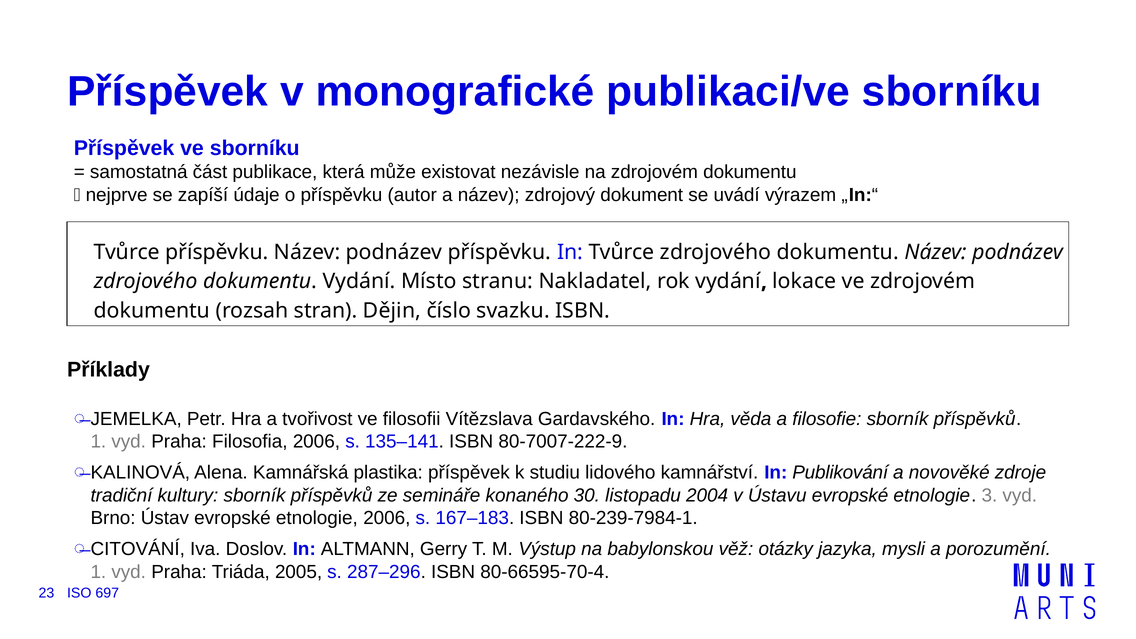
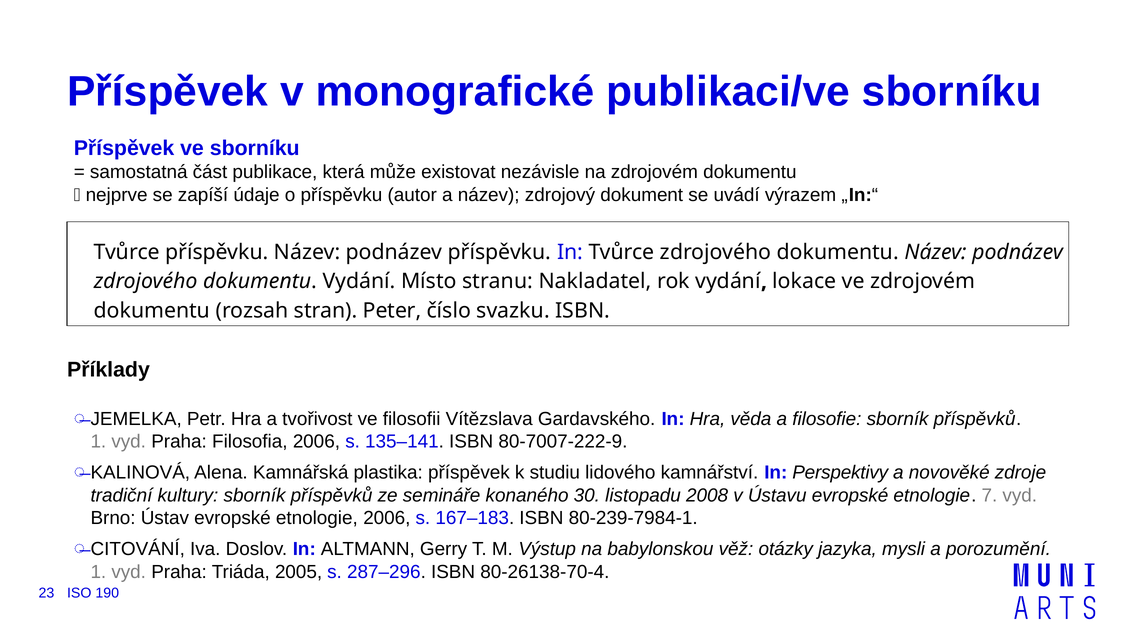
Dějin: Dějin -> Peter
Publikování: Publikování -> Perspektivy
2004: 2004 -> 2008
3: 3 -> 7
80-66595-70-4: 80-66595-70-4 -> 80-26138-70-4
697: 697 -> 190
